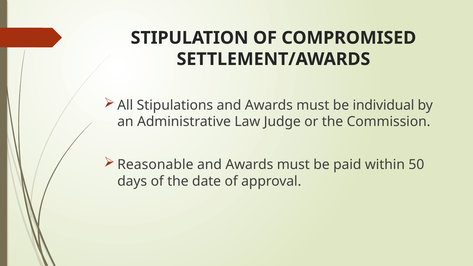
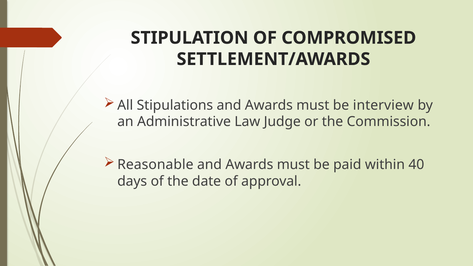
individual: individual -> interview
50: 50 -> 40
